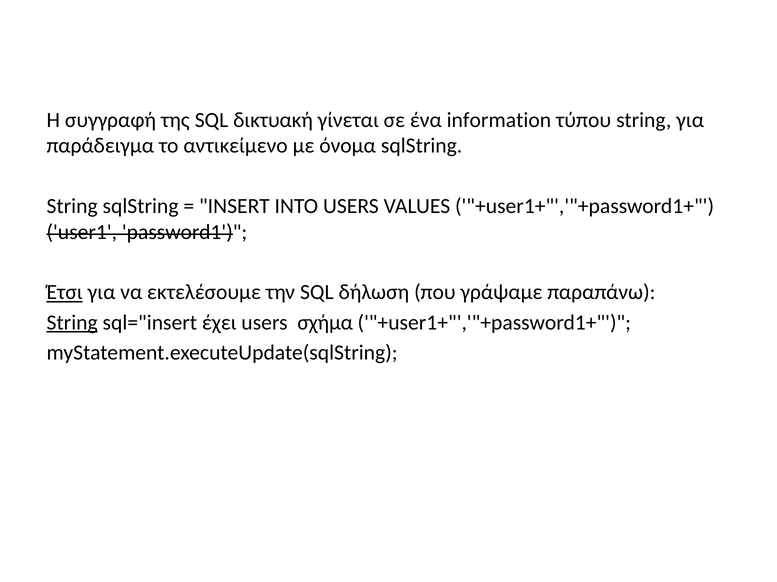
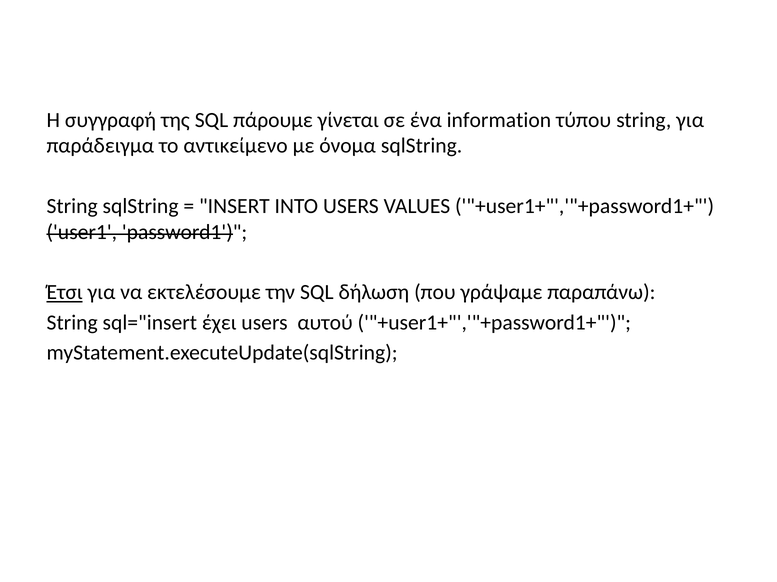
δικτυακή: δικτυακή -> πάρουμε
String at (72, 323) underline: present -> none
σχήμα: σχήμα -> αυτού
